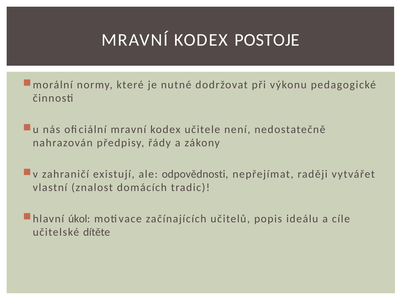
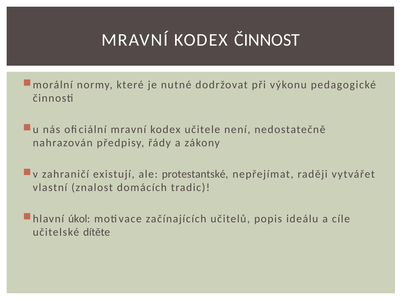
POSTOJE: POSTOJE -> ČINNOST
odpovědnosti: odpovědnosti -> protestantské
